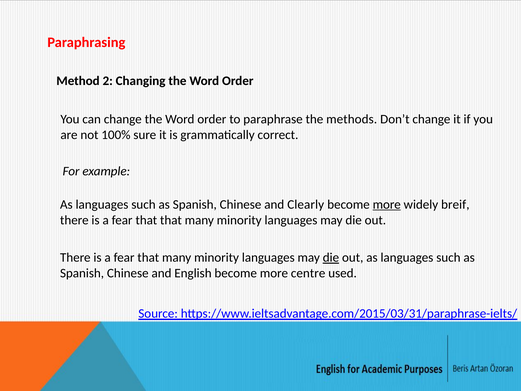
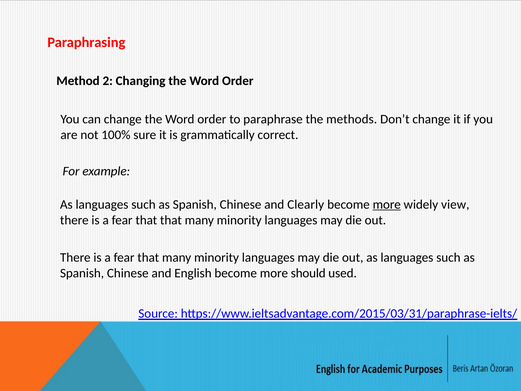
breif: breif -> view
die at (331, 257) underline: present -> none
centre: centre -> should
